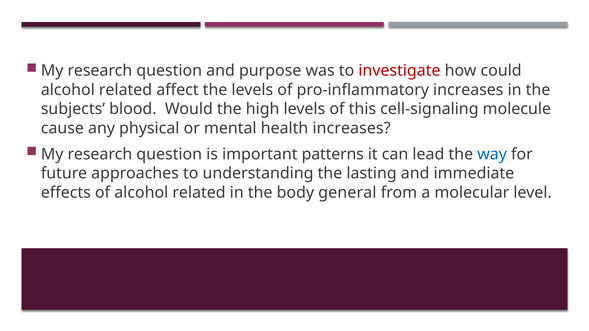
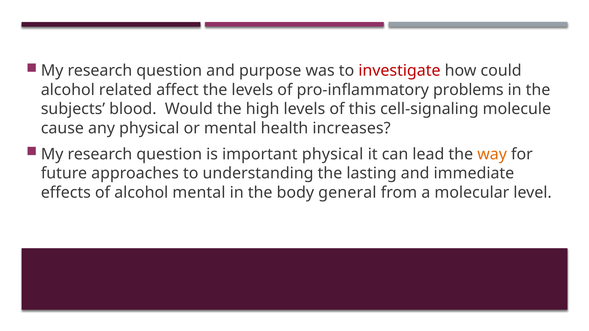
pro-inflammatory increases: increases -> problems
important patterns: patterns -> physical
way colour: blue -> orange
of alcohol related: related -> mental
